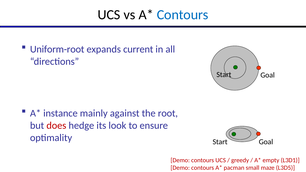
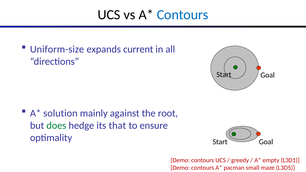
Uniform-root: Uniform-root -> Uniform-size
instance: instance -> solution
does colour: red -> green
look: look -> that
